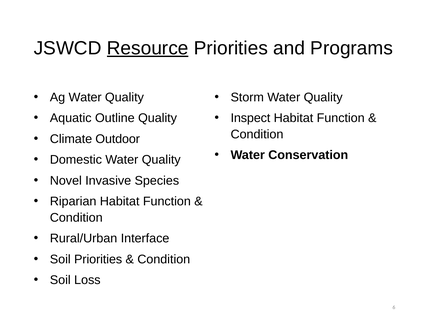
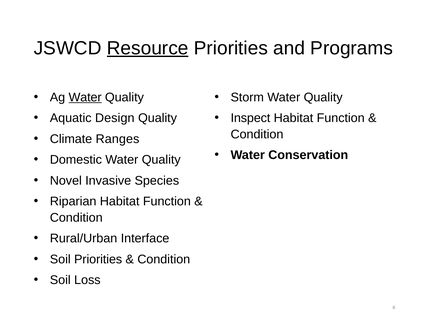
Water at (85, 97) underline: none -> present
Outline: Outline -> Design
Outdoor: Outdoor -> Ranges
